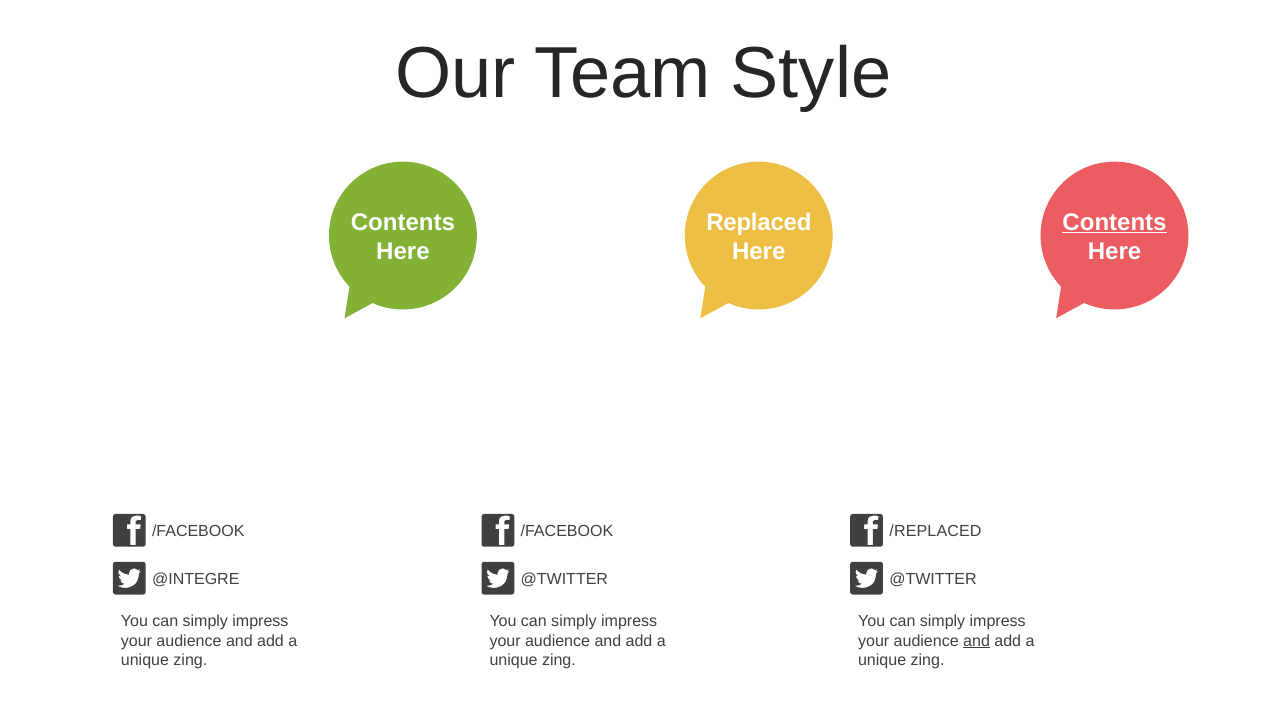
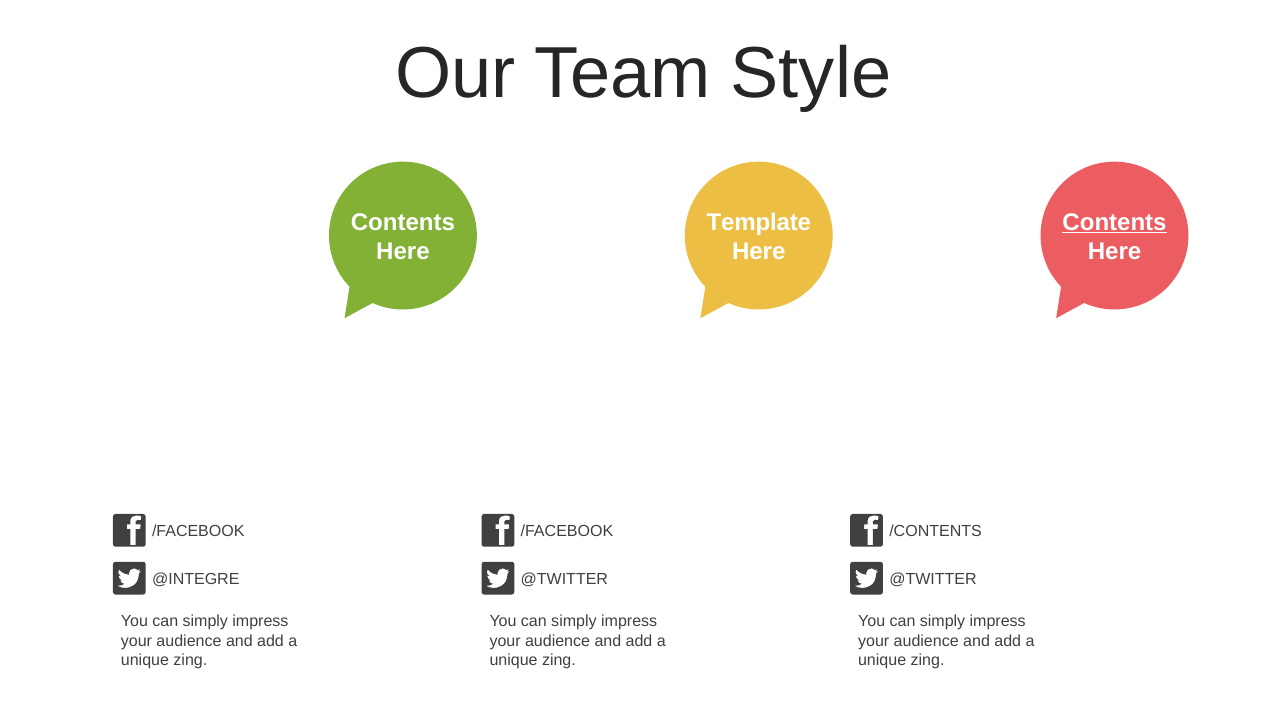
Replaced: Replaced -> Template
/REPLACED: /REPLACED -> /CONTENTS
and at (977, 641) underline: present -> none
